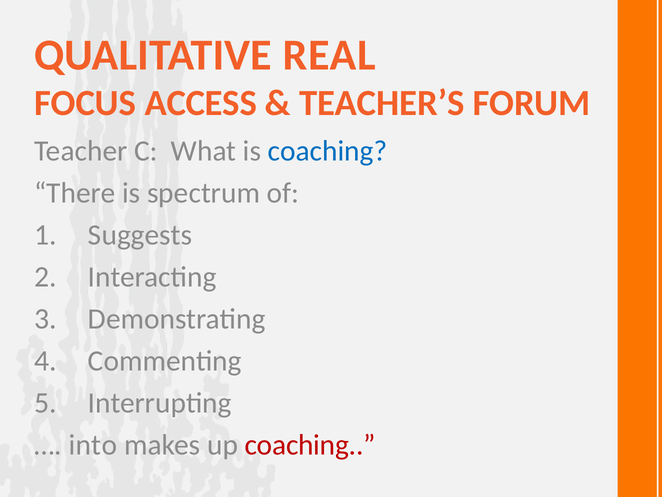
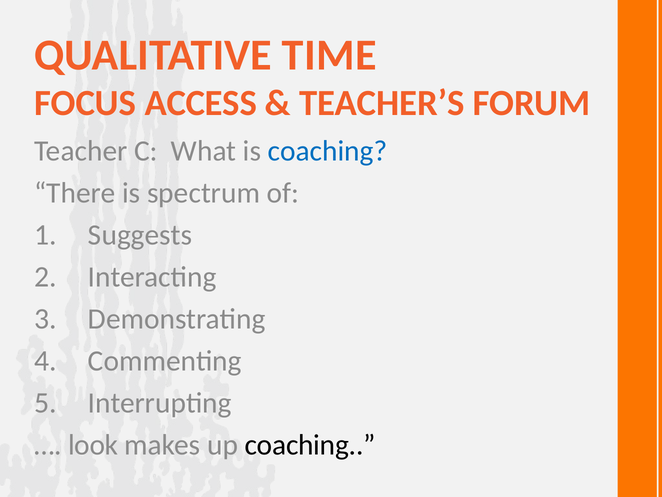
REAL: REAL -> TIME
into: into -> look
coaching at (310, 444) colour: red -> black
